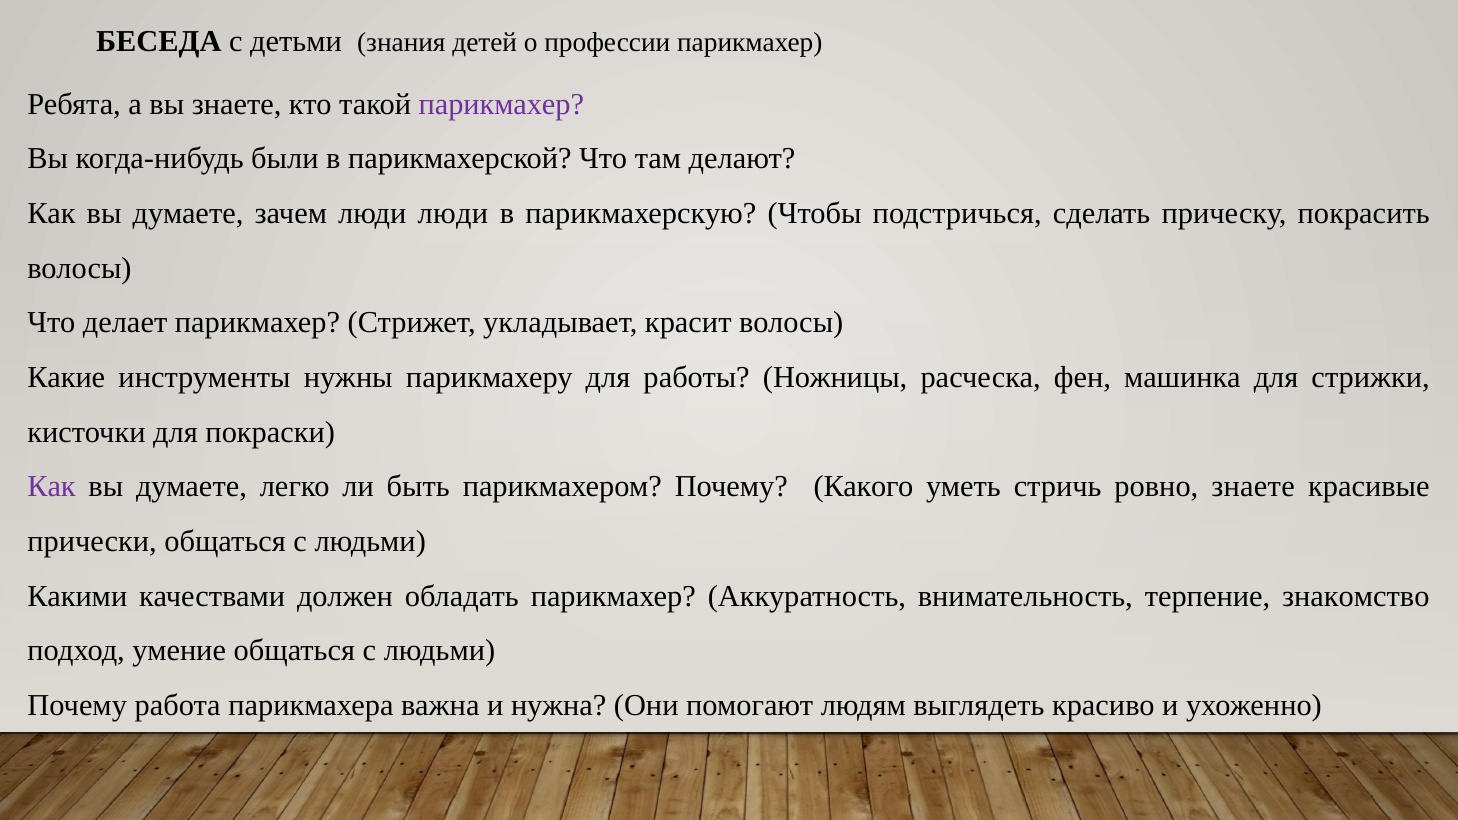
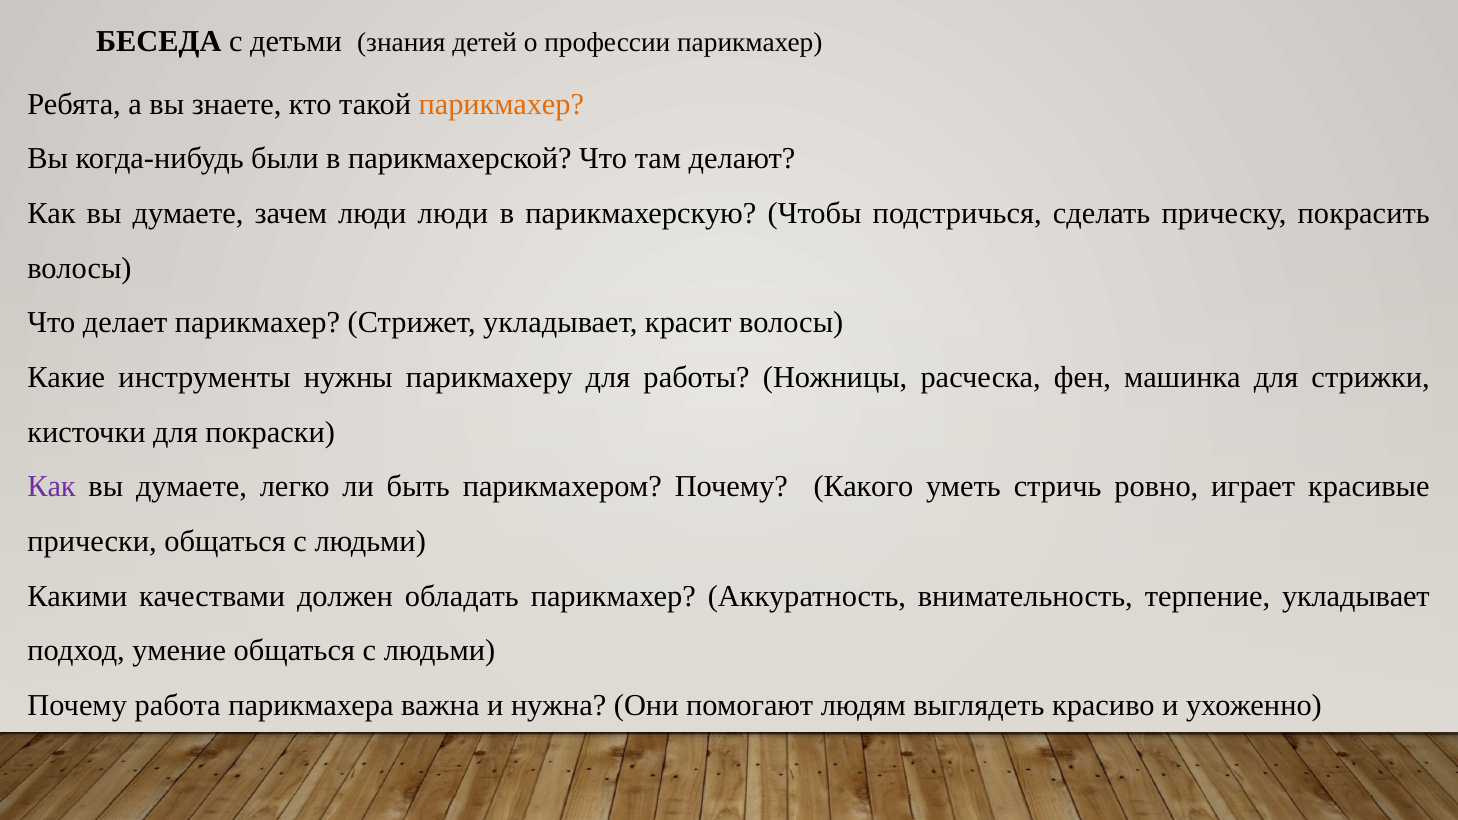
парикмахер at (501, 104) colour: purple -> orange
ровно знаете: знаете -> играет
терпение знакомство: знакомство -> укладывает
